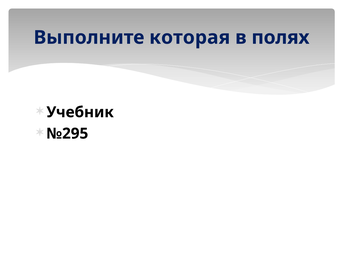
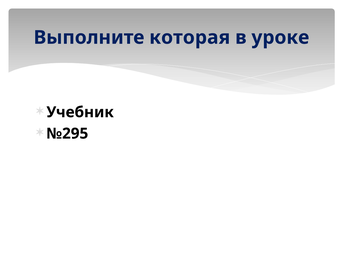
полях: полях -> уроке
